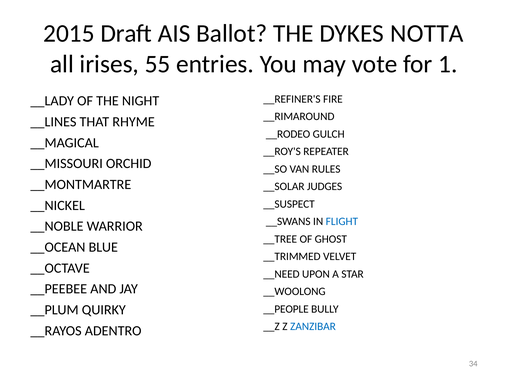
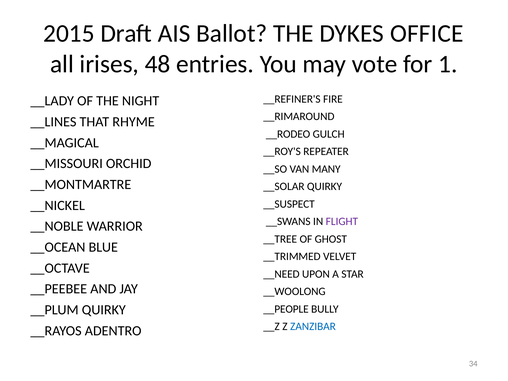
NOTTA: NOTTA -> OFFICE
55: 55 -> 48
RULES: RULES -> MANY
__SOLAR JUDGES: JUDGES -> QUIRKY
FLIGHT colour: blue -> purple
